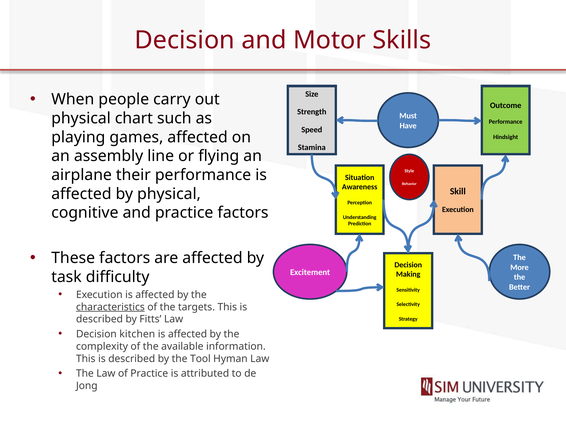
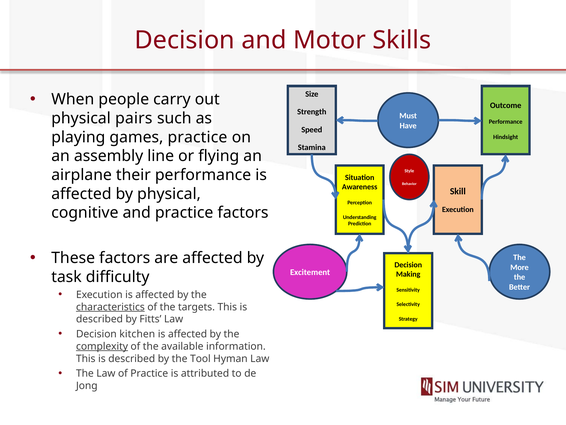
chart: chart -> pairs
games affected: affected -> practice
complexity underline: none -> present
